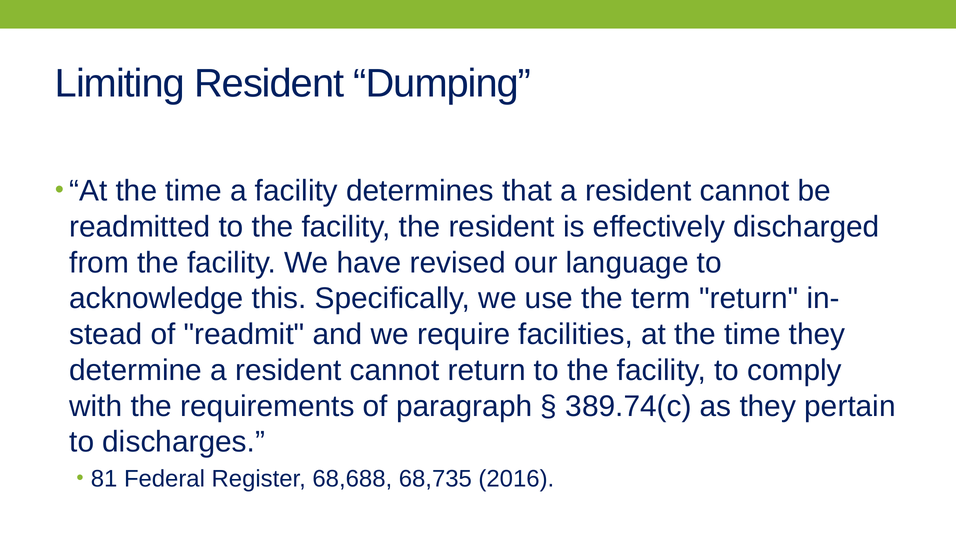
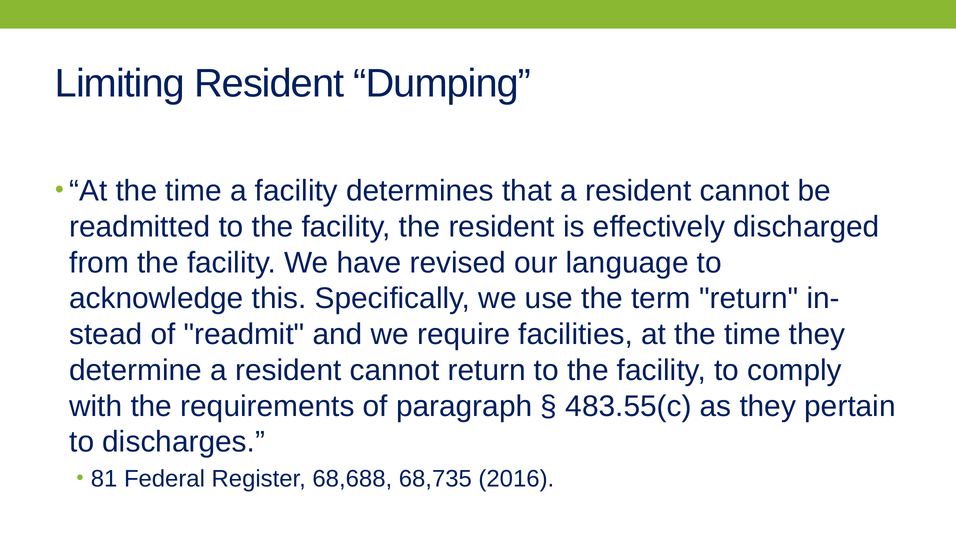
389.74(c: 389.74(c -> 483.55(c
